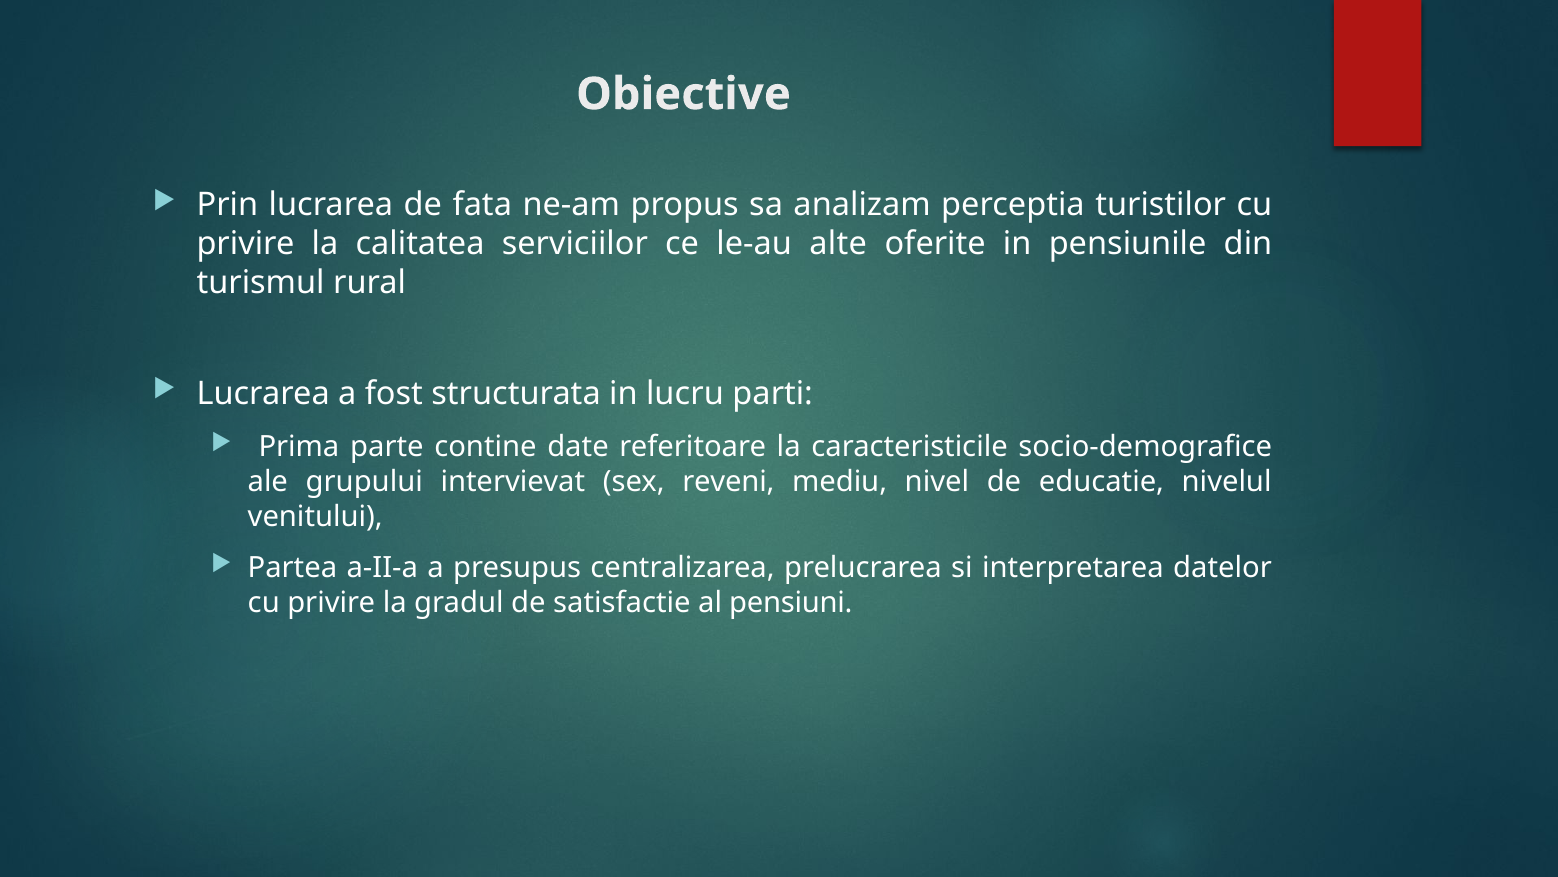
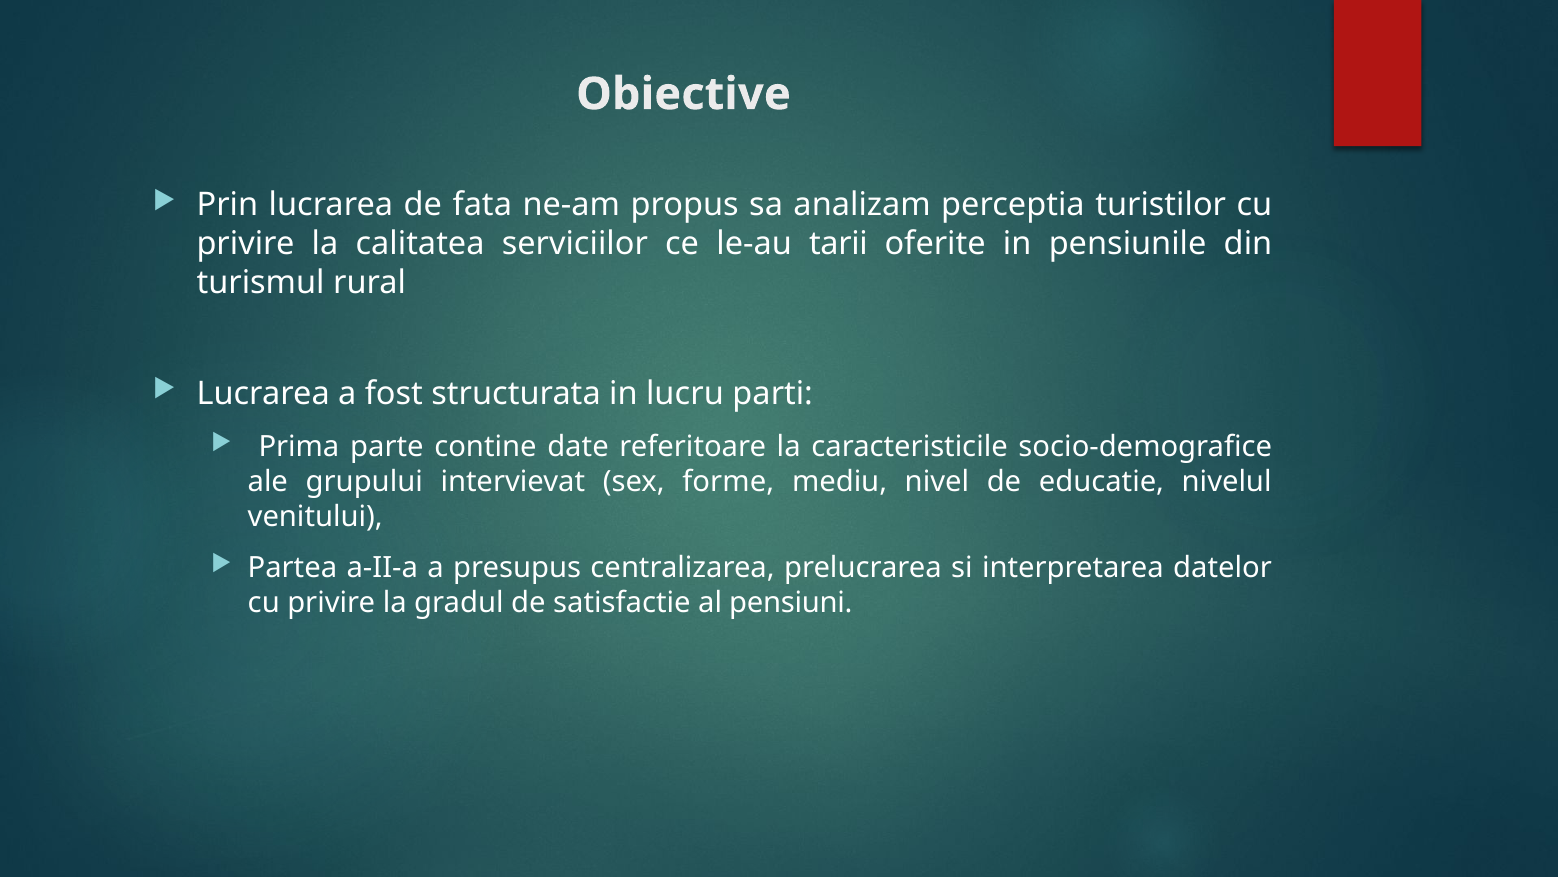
alte: alte -> tarii
reveni: reveni -> forme
